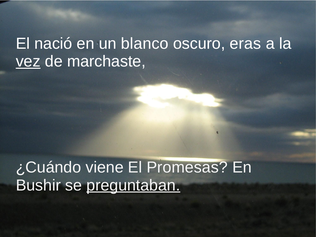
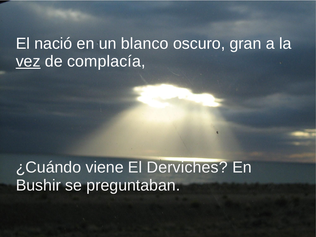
eras: eras -> gran
marchaste: marchaste -> complacía
Promesas: Promesas -> Derviches
preguntaban underline: present -> none
